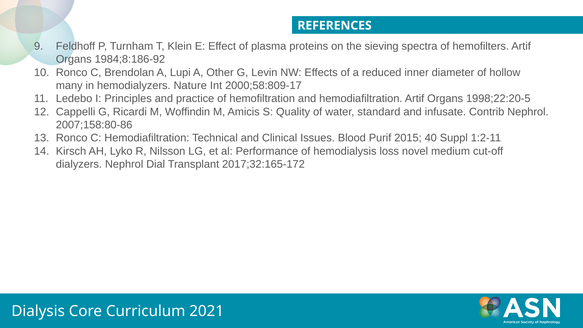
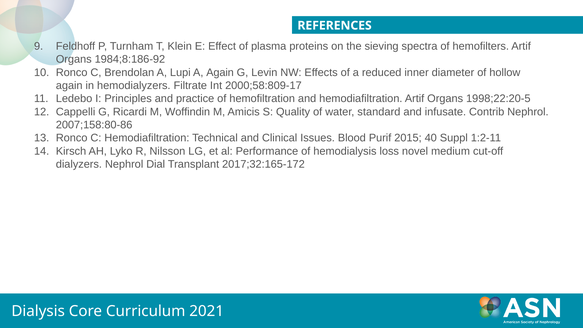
A Other: Other -> Again
many at (69, 86): many -> again
Nature: Nature -> Filtrate
